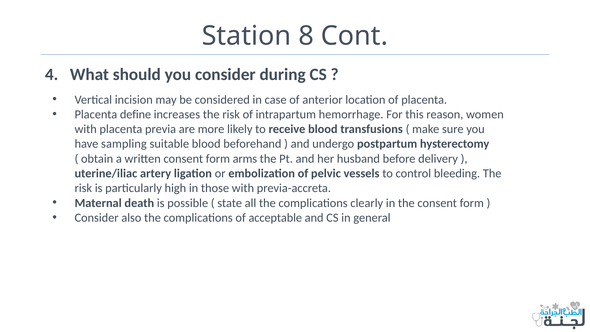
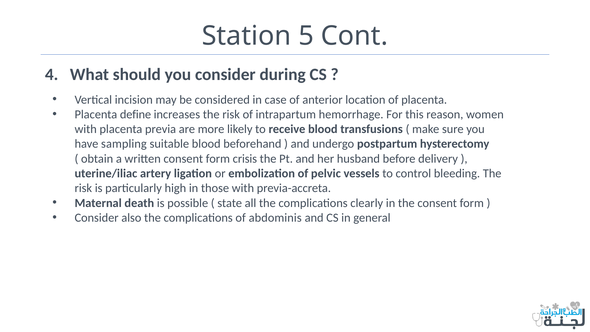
8: 8 -> 5
arms: arms -> crisis
acceptable: acceptable -> abdominis
